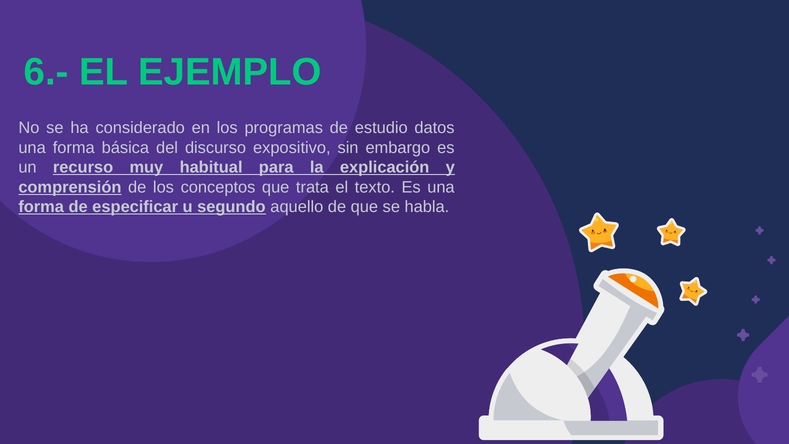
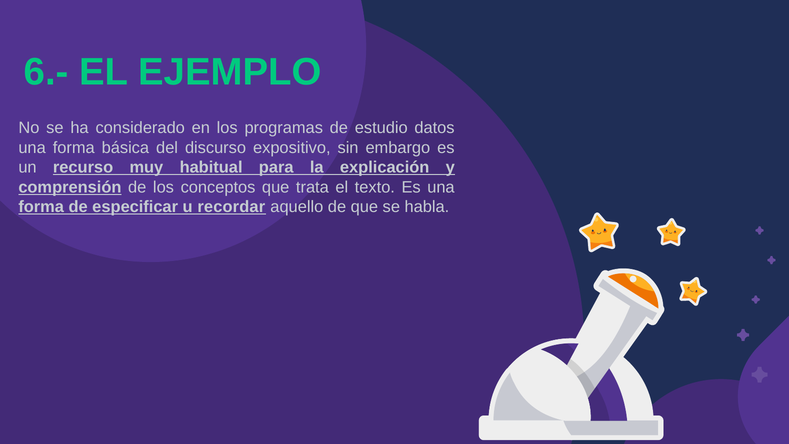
segundo: segundo -> recordar
